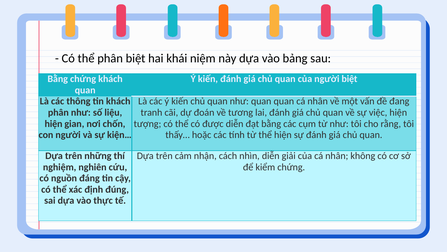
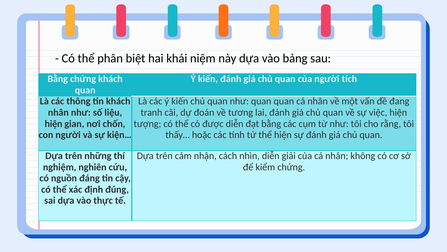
người biệt: biệt -> tích
phân at (58, 112): phân -> nhân
